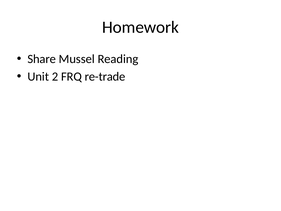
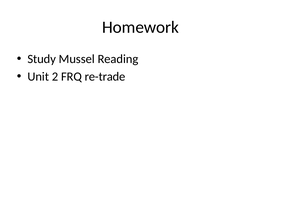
Share: Share -> Study
